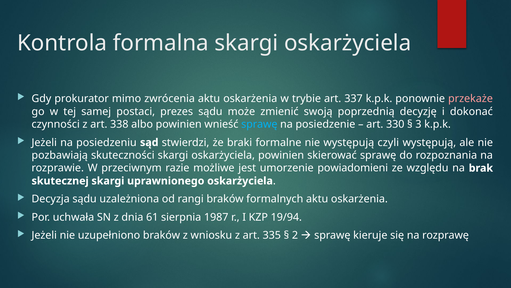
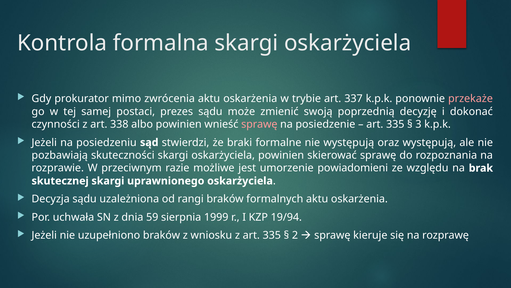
sprawę at (259, 124) colour: light blue -> pink
330 at (395, 124): 330 -> 335
czyli: czyli -> oraz
61: 61 -> 59
1987: 1987 -> 1999
